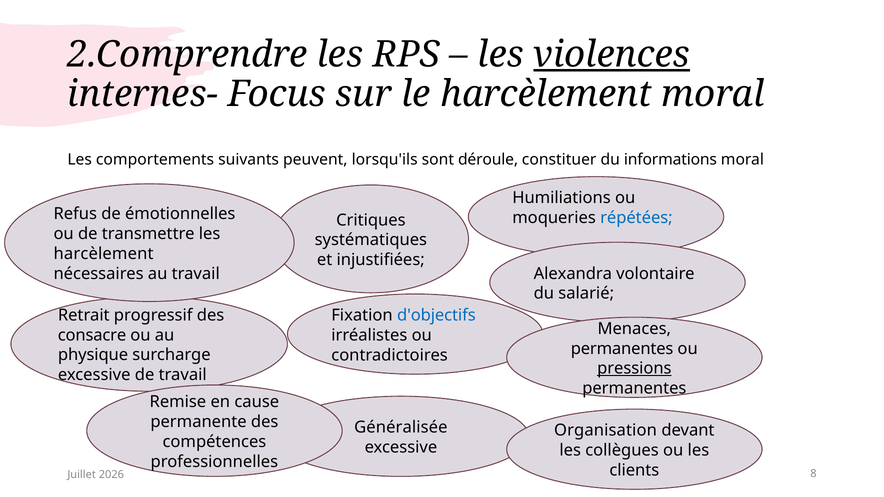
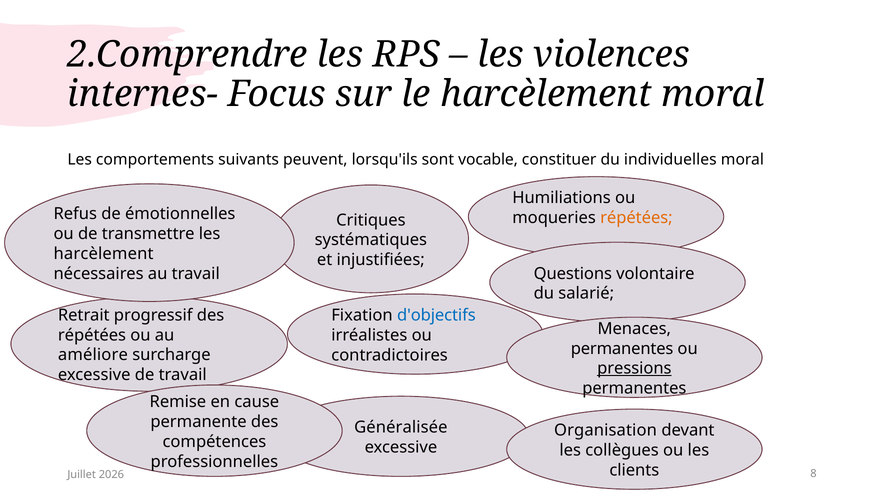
violences underline: present -> none
déroule: déroule -> vocable
informations: informations -> individuelles
répétées at (636, 218) colour: blue -> orange
Alexandra: Alexandra -> Questions
consacre at (92, 335): consacre -> répétées
physique: physique -> améliore
